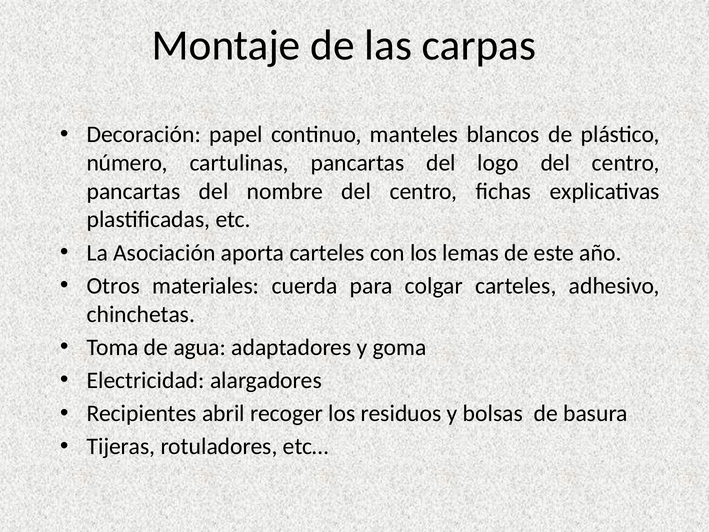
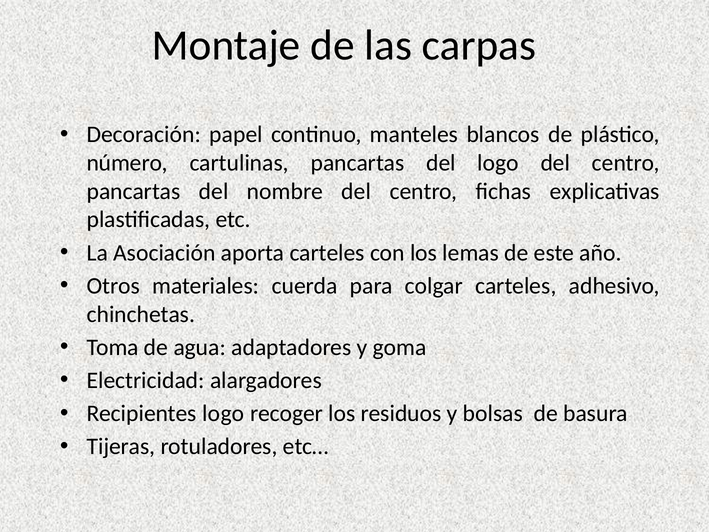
Recipientes abril: abril -> logo
